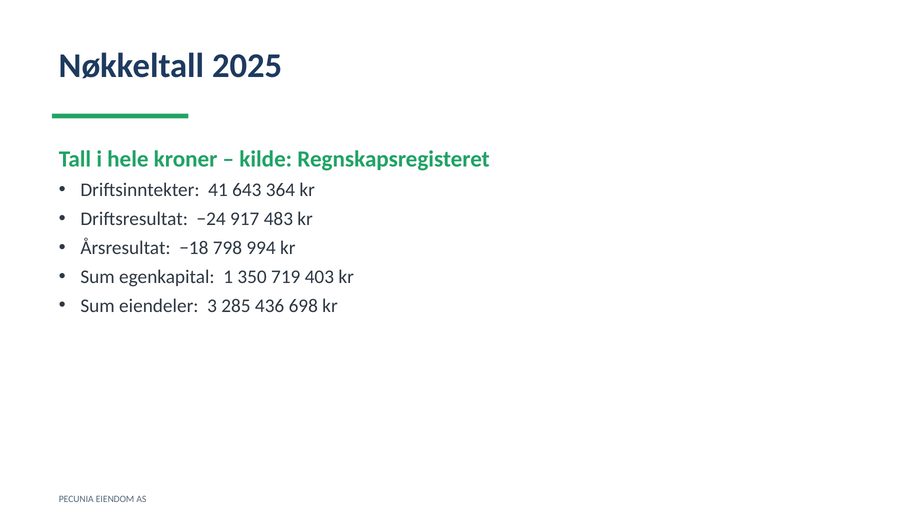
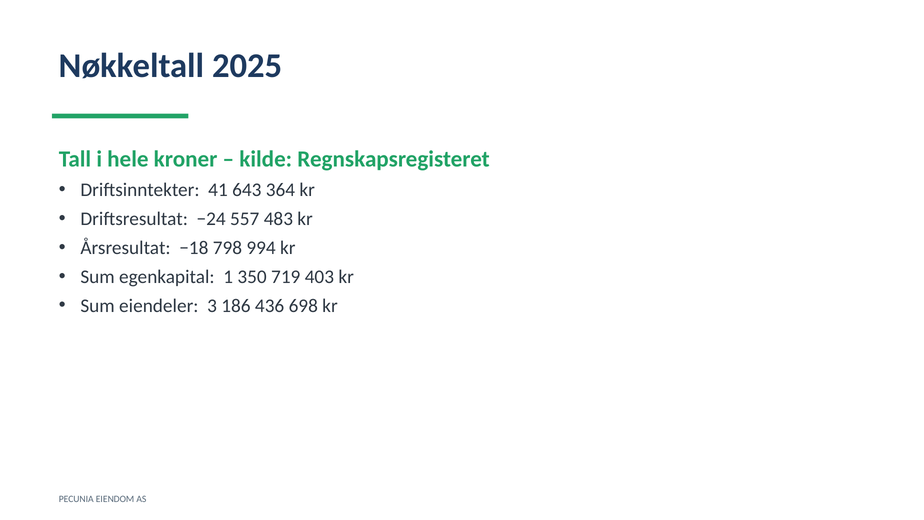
917: 917 -> 557
285: 285 -> 186
